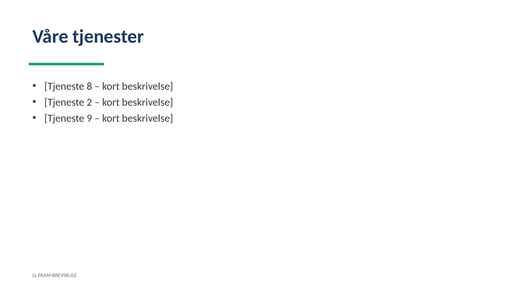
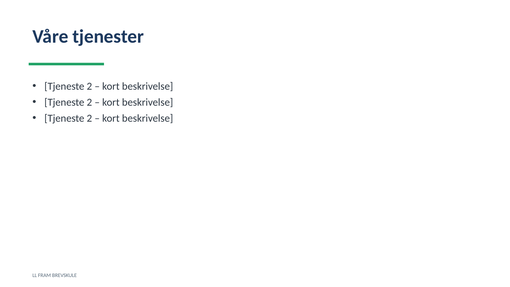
8 at (89, 86): 8 -> 2
9 at (89, 118): 9 -> 2
